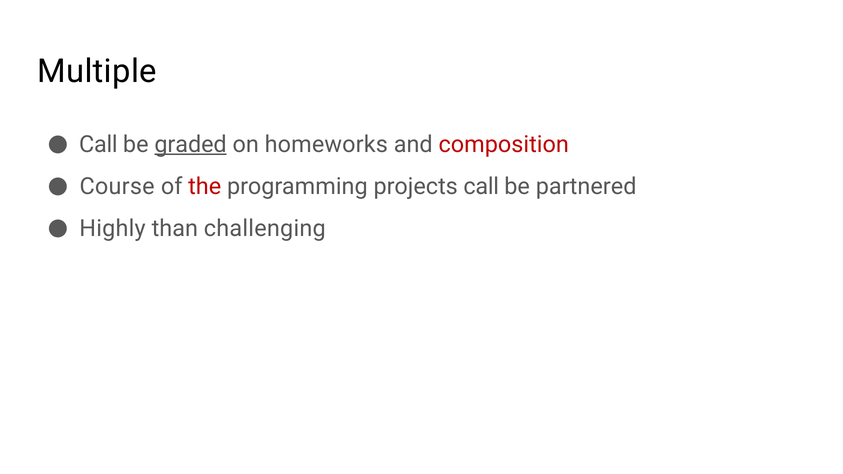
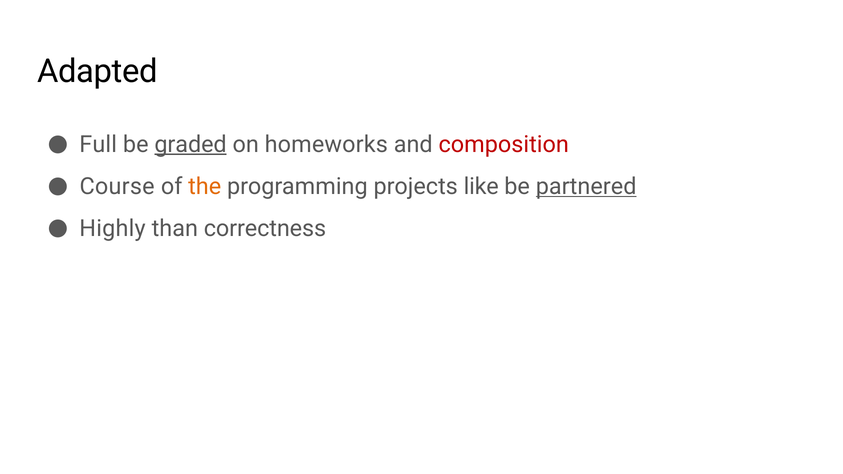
Multiple: Multiple -> Adapted
Call at (98, 144): Call -> Full
the colour: red -> orange
projects call: call -> like
partnered underline: none -> present
challenging: challenging -> correctness
